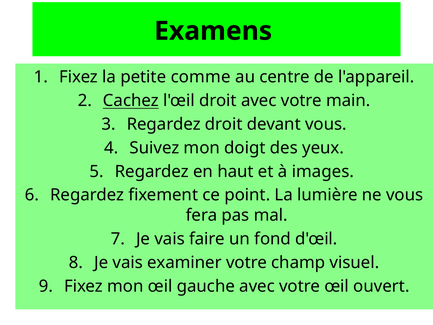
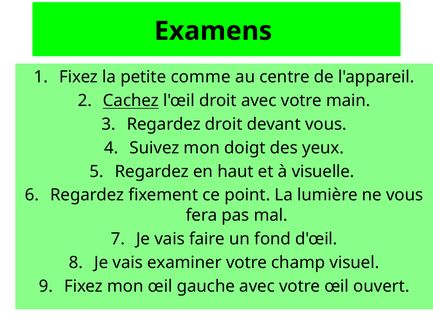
images: images -> visuelle
